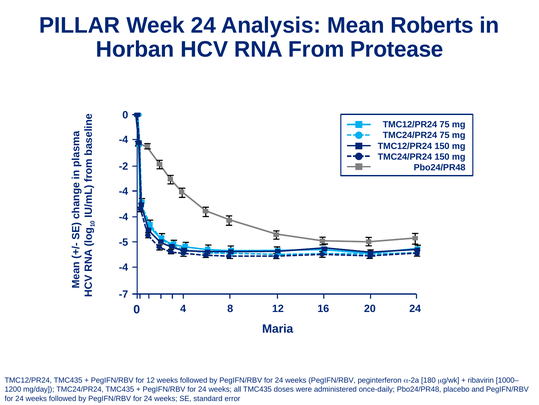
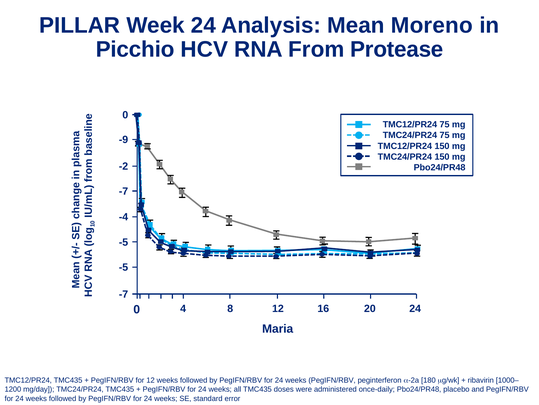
Roberts: Roberts -> Moreno
Horban: Horban -> Picchio
-4 at (124, 140): -4 -> -9
-4 at (124, 191): -4 -> -7
-4 at (124, 267): -4 -> -5
